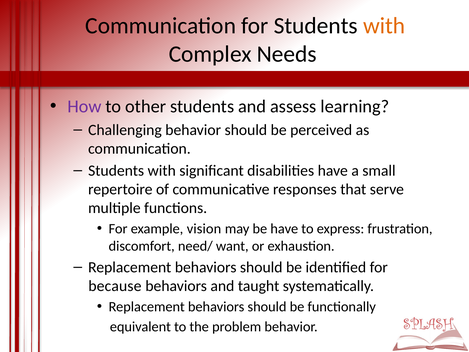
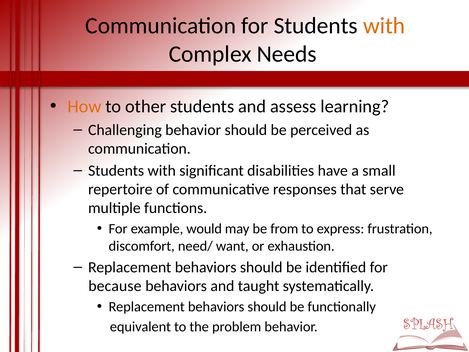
How colour: purple -> orange
vision: vision -> would
be have: have -> from
